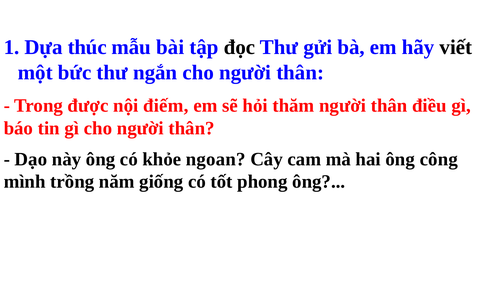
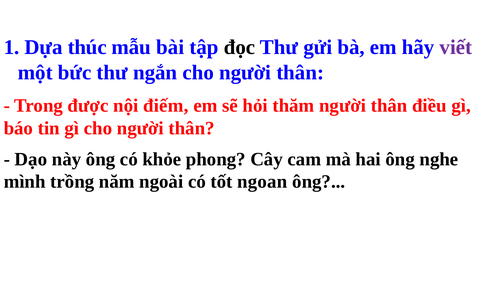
viết colour: black -> purple
ngoan: ngoan -> phong
công: công -> nghe
giống: giống -> ngoài
phong: phong -> ngoan
